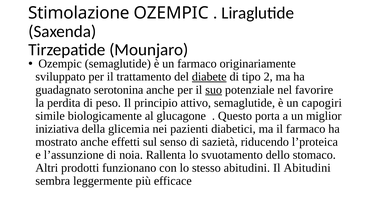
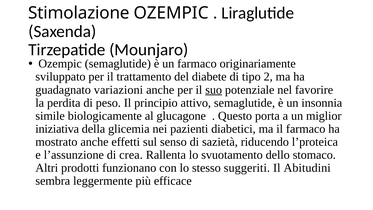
diabete underline: present -> none
serotonina: serotonina -> variazioni
capogiri: capogiri -> insonnia
noia: noia -> crea
stesso abitudini: abitudini -> suggeriti
